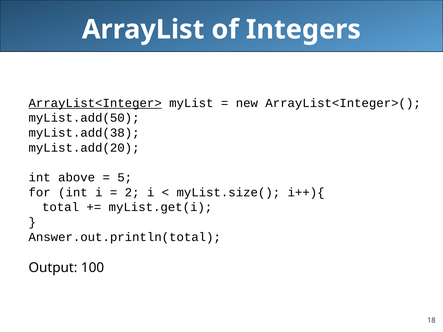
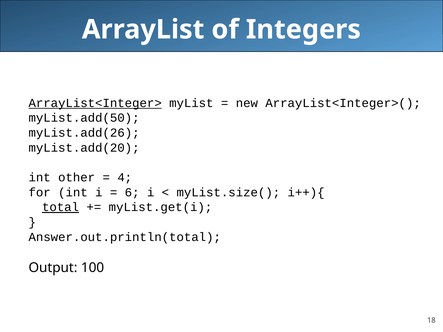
myList.add(38: myList.add(38 -> myList.add(26
above: above -> other
5: 5 -> 4
2: 2 -> 6
total underline: none -> present
